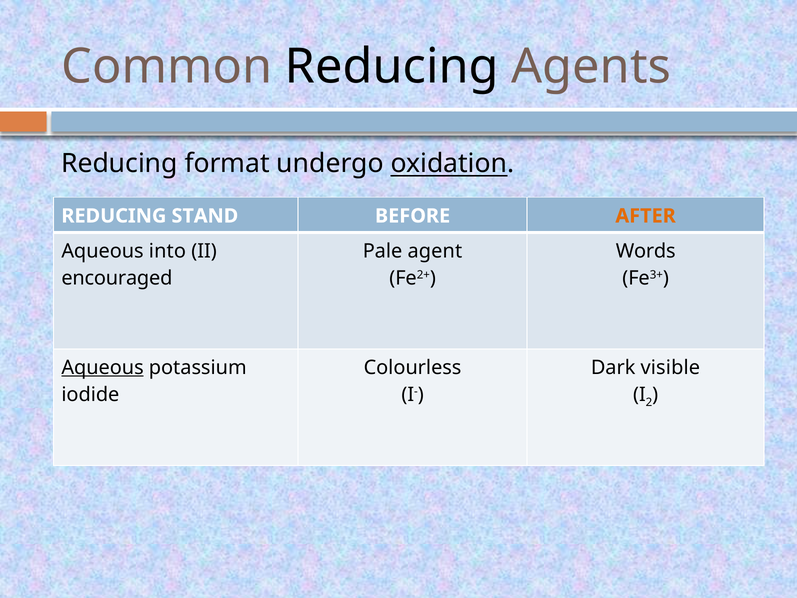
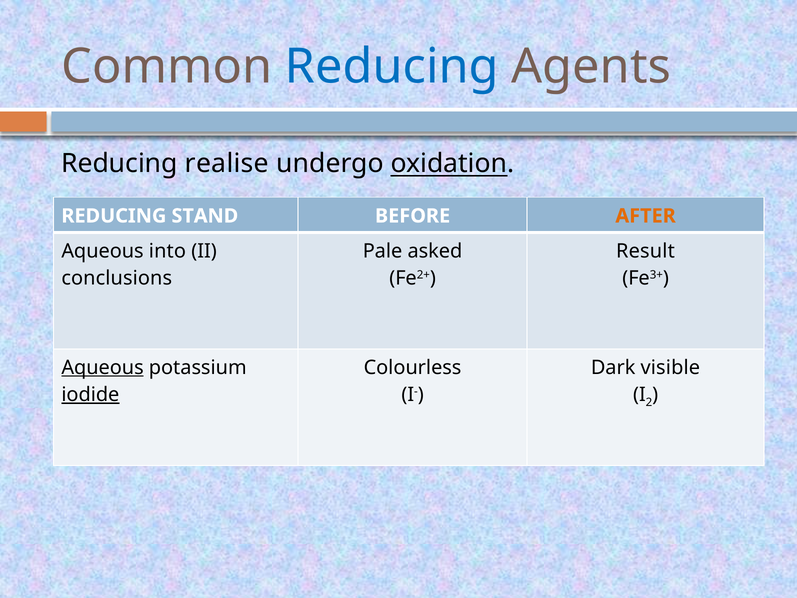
Reducing at (392, 66) colour: black -> blue
format: format -> realise
agent: agent -> asked
Words: Words -> Result
encouraged: encouraged -> conclusions
iodide underline: none -> present
